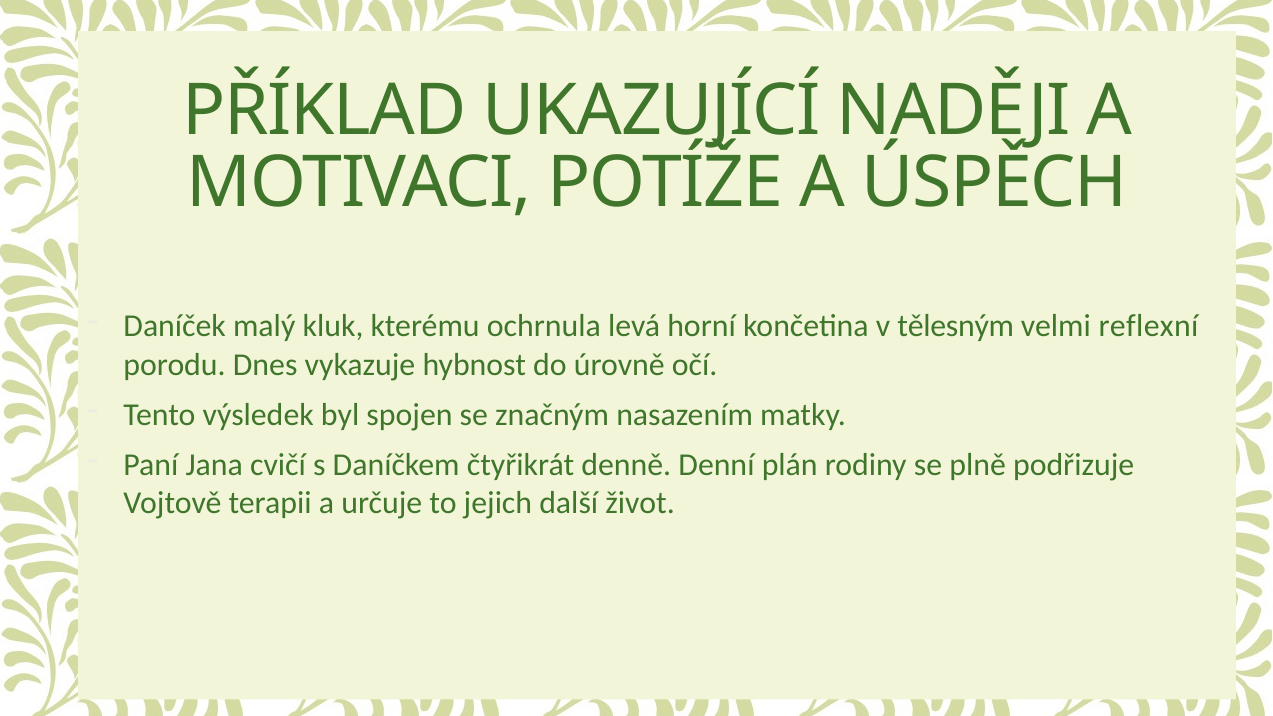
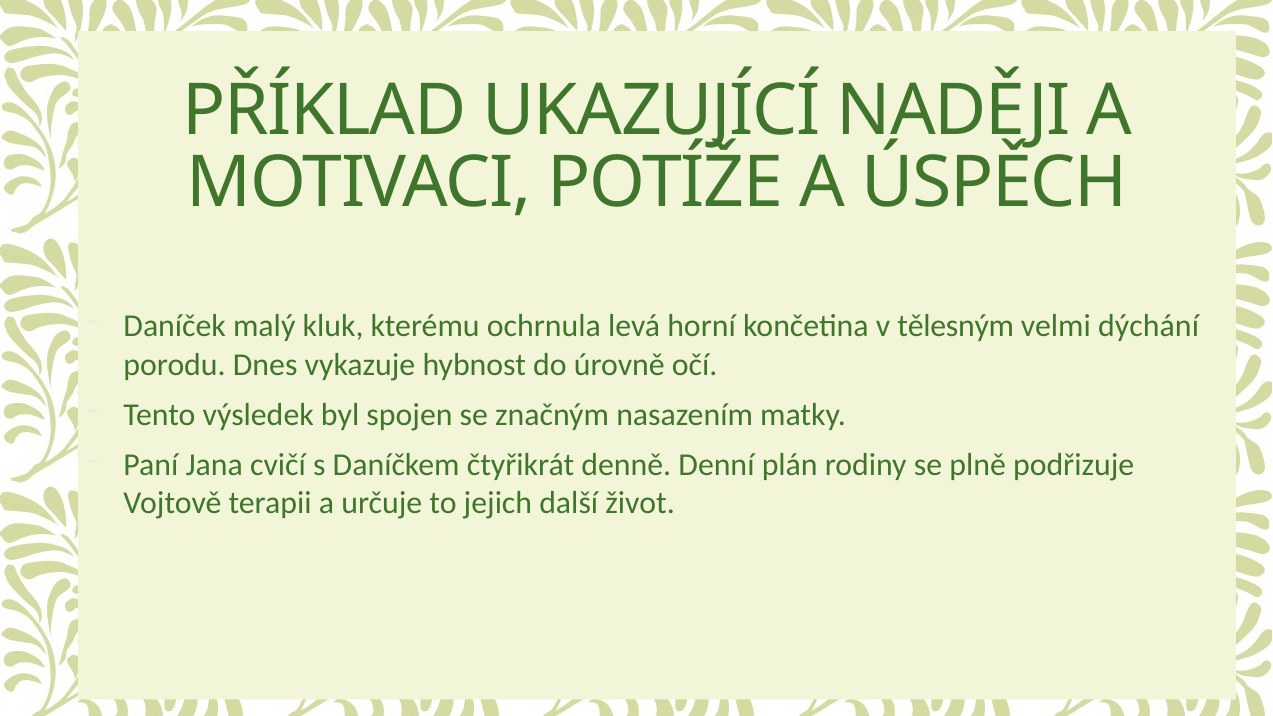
reflexní: reflexní -> dýchání
